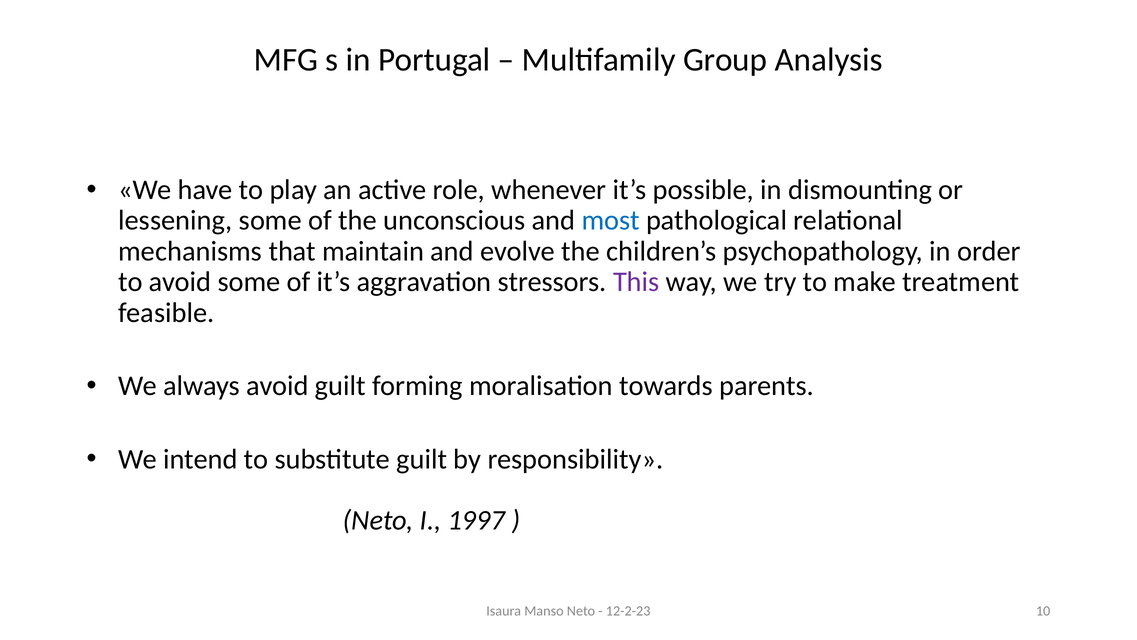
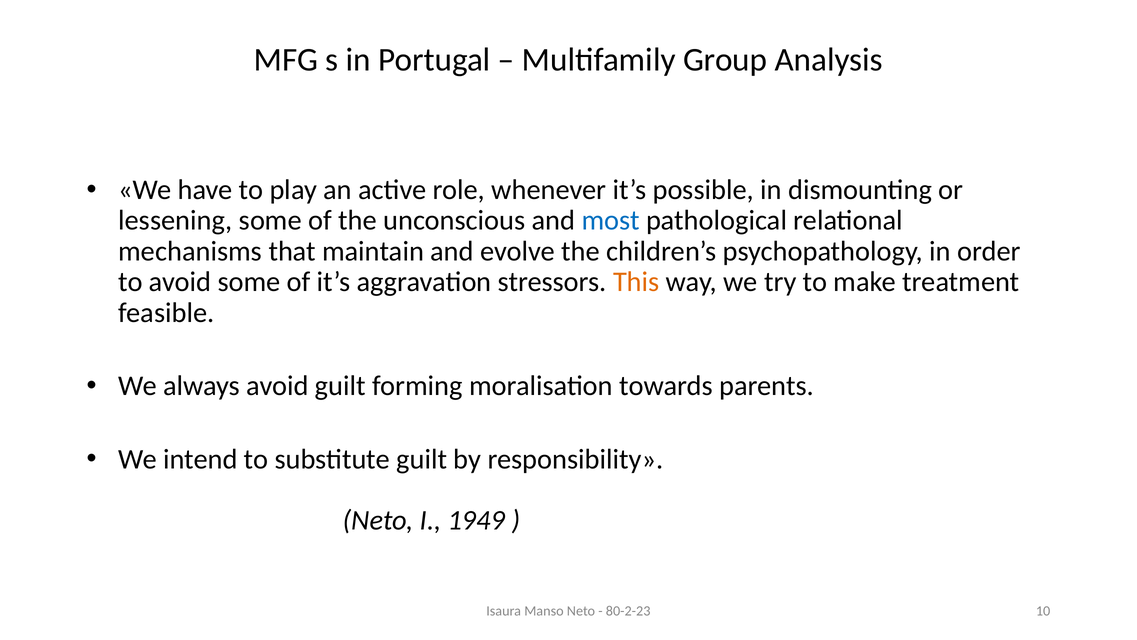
This colour: purple -> orange
1997: 1997 -> 1949
12-2-23: 12-2-23 -> 80-2-23
